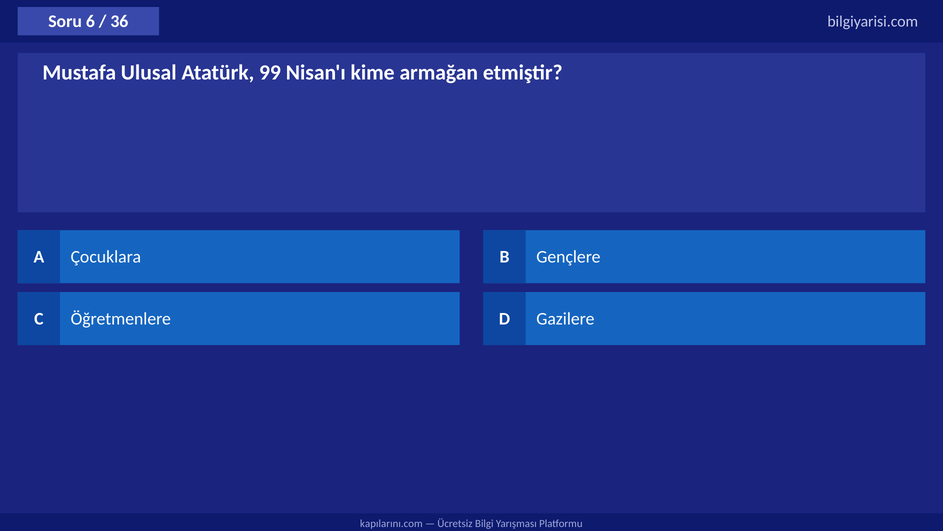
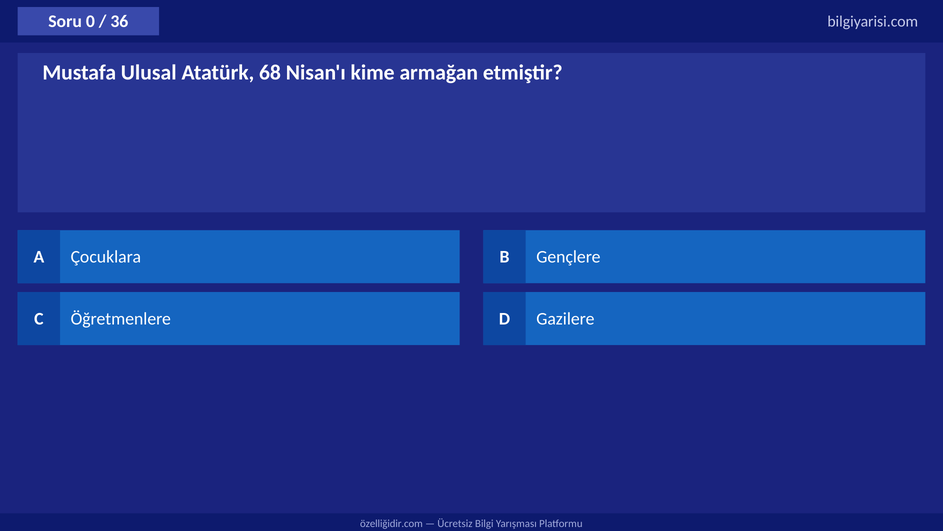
6: 6 -> 0
99: 99 -> 68
kapılarını.com: kapılarını.com -> özelliğidir.com
